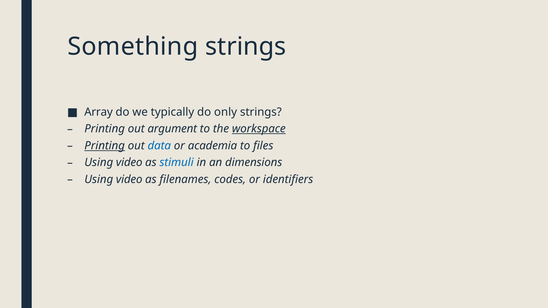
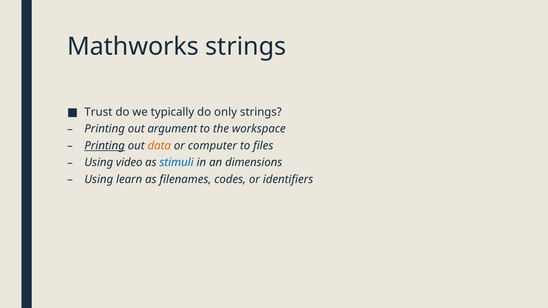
Something: Something -> Mathworks
Array: Array -> Trust
workspace underline: present -> none
data colour: blue -> orange
academia: academia -> computer
video at (129, 180): video -> learn
